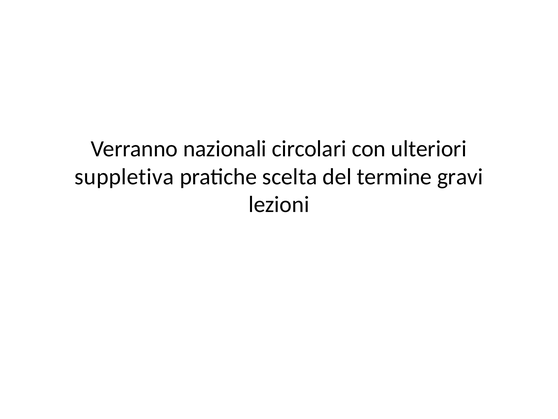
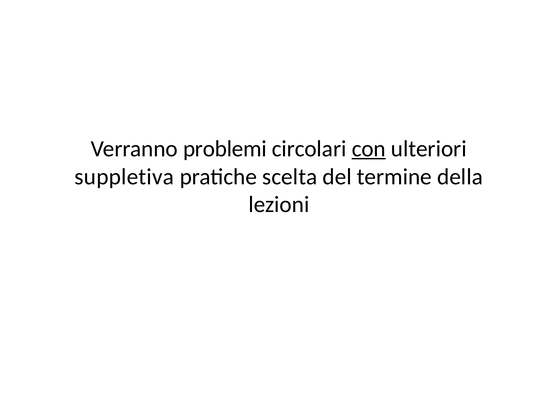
nazionali: nazionali -> problemi
con underline: none -> present
gravi: gravi -> della
